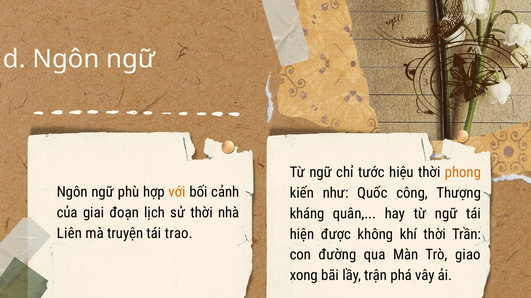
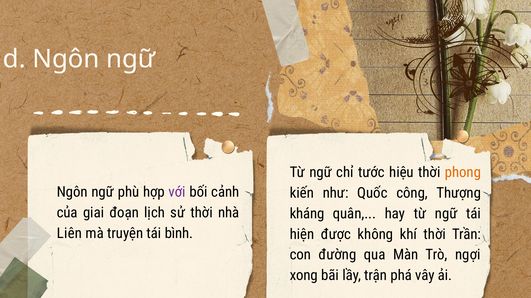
với colour: orange -> purple
trao: trao -> bình
giao: giao -> ngợi
